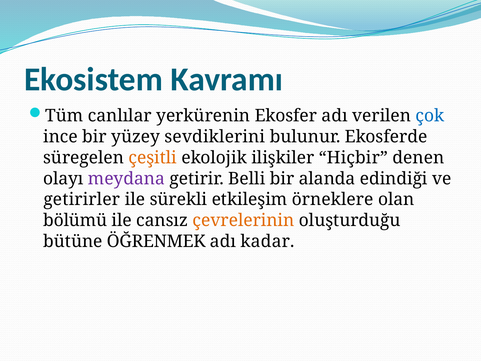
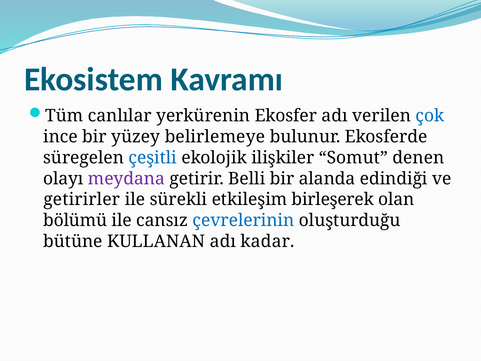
sevdiklerini: sevdiklerini -> belirlemeye
çeşitli colour: orange -> blue
Hiçbir: Hiçbir -> Somut
örneklere: örneklere -> birleşerek
çevrelerinin colour: orange -> blue
ÖĞRENMEK: ÖĞRENMEK -> KULLANAN
